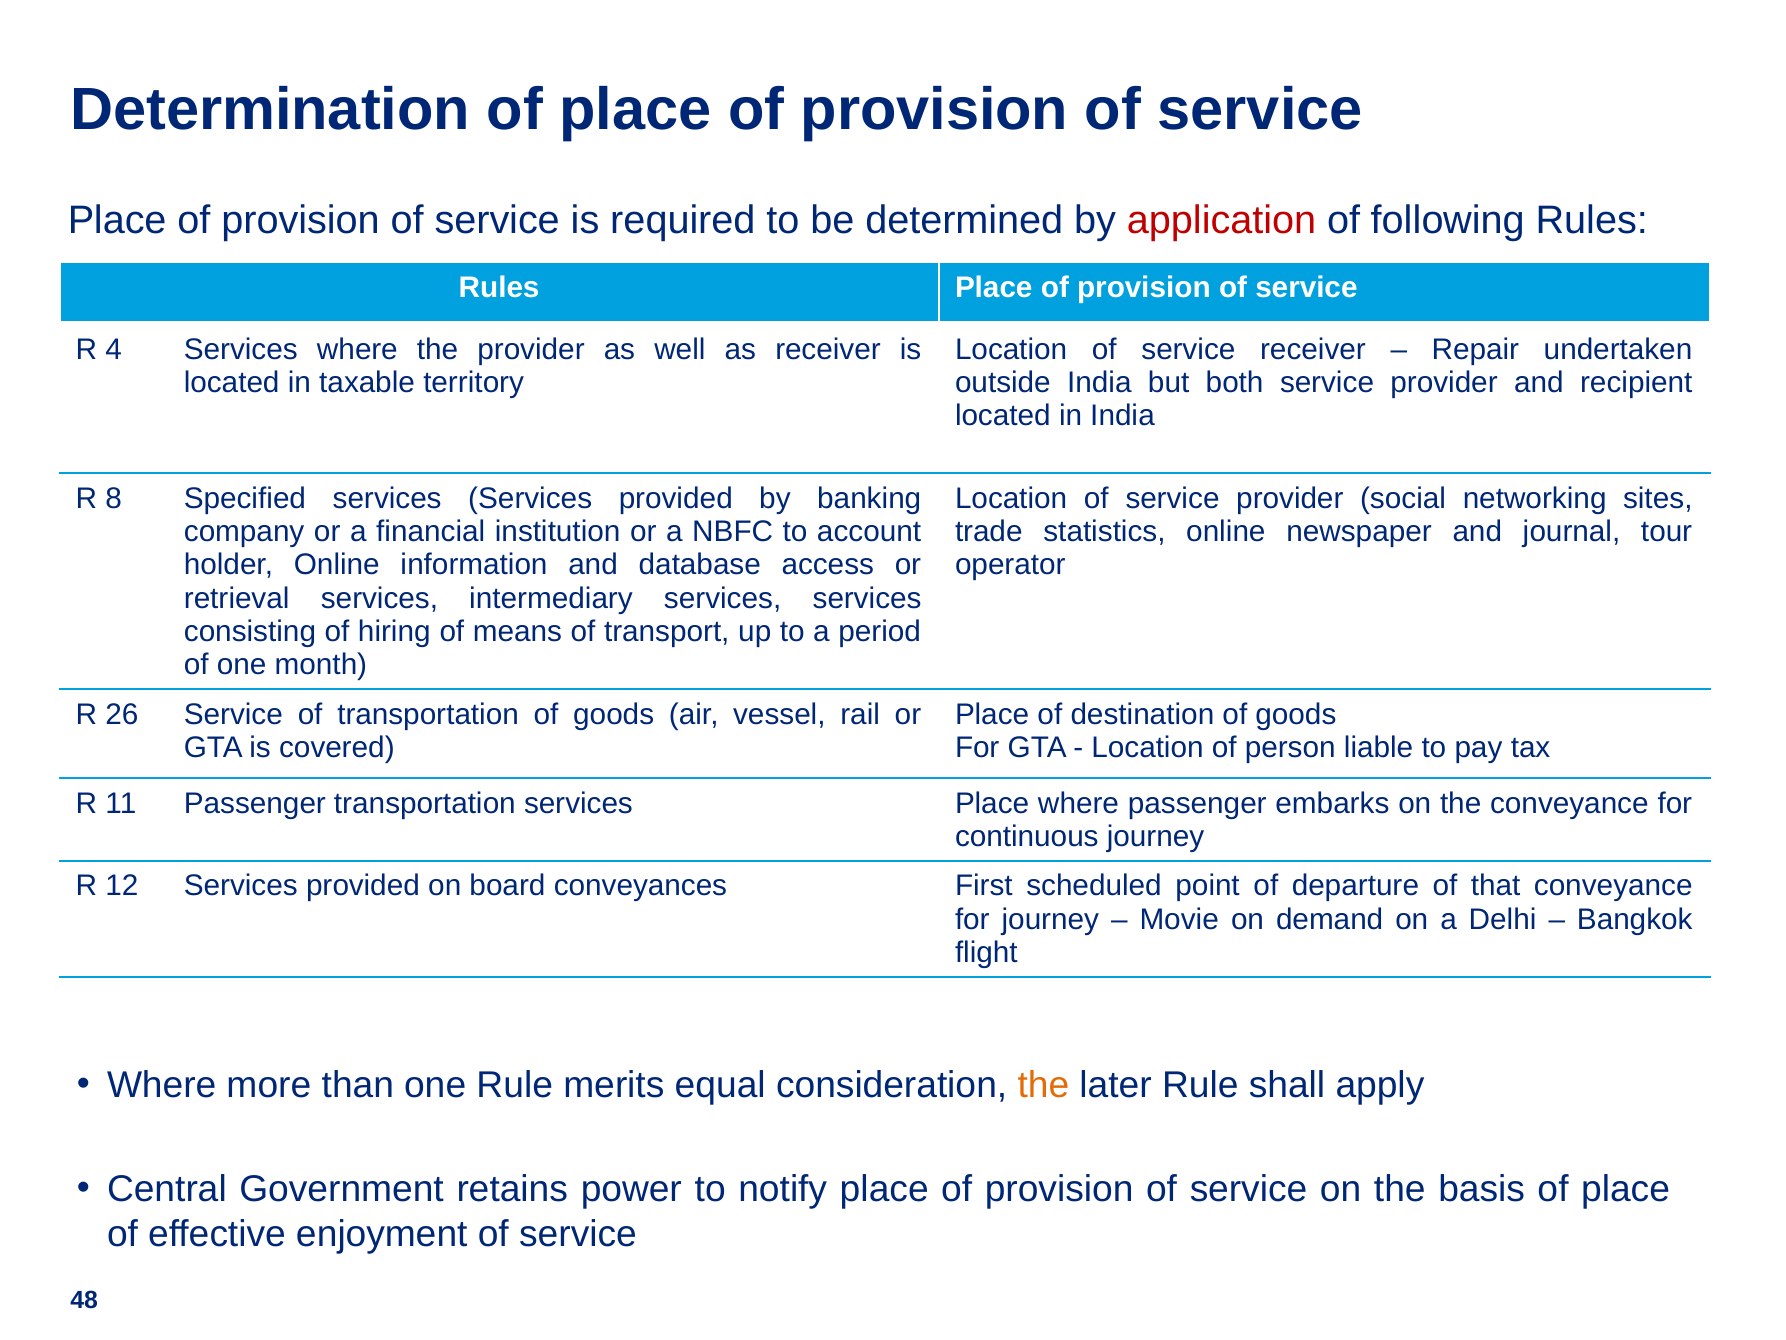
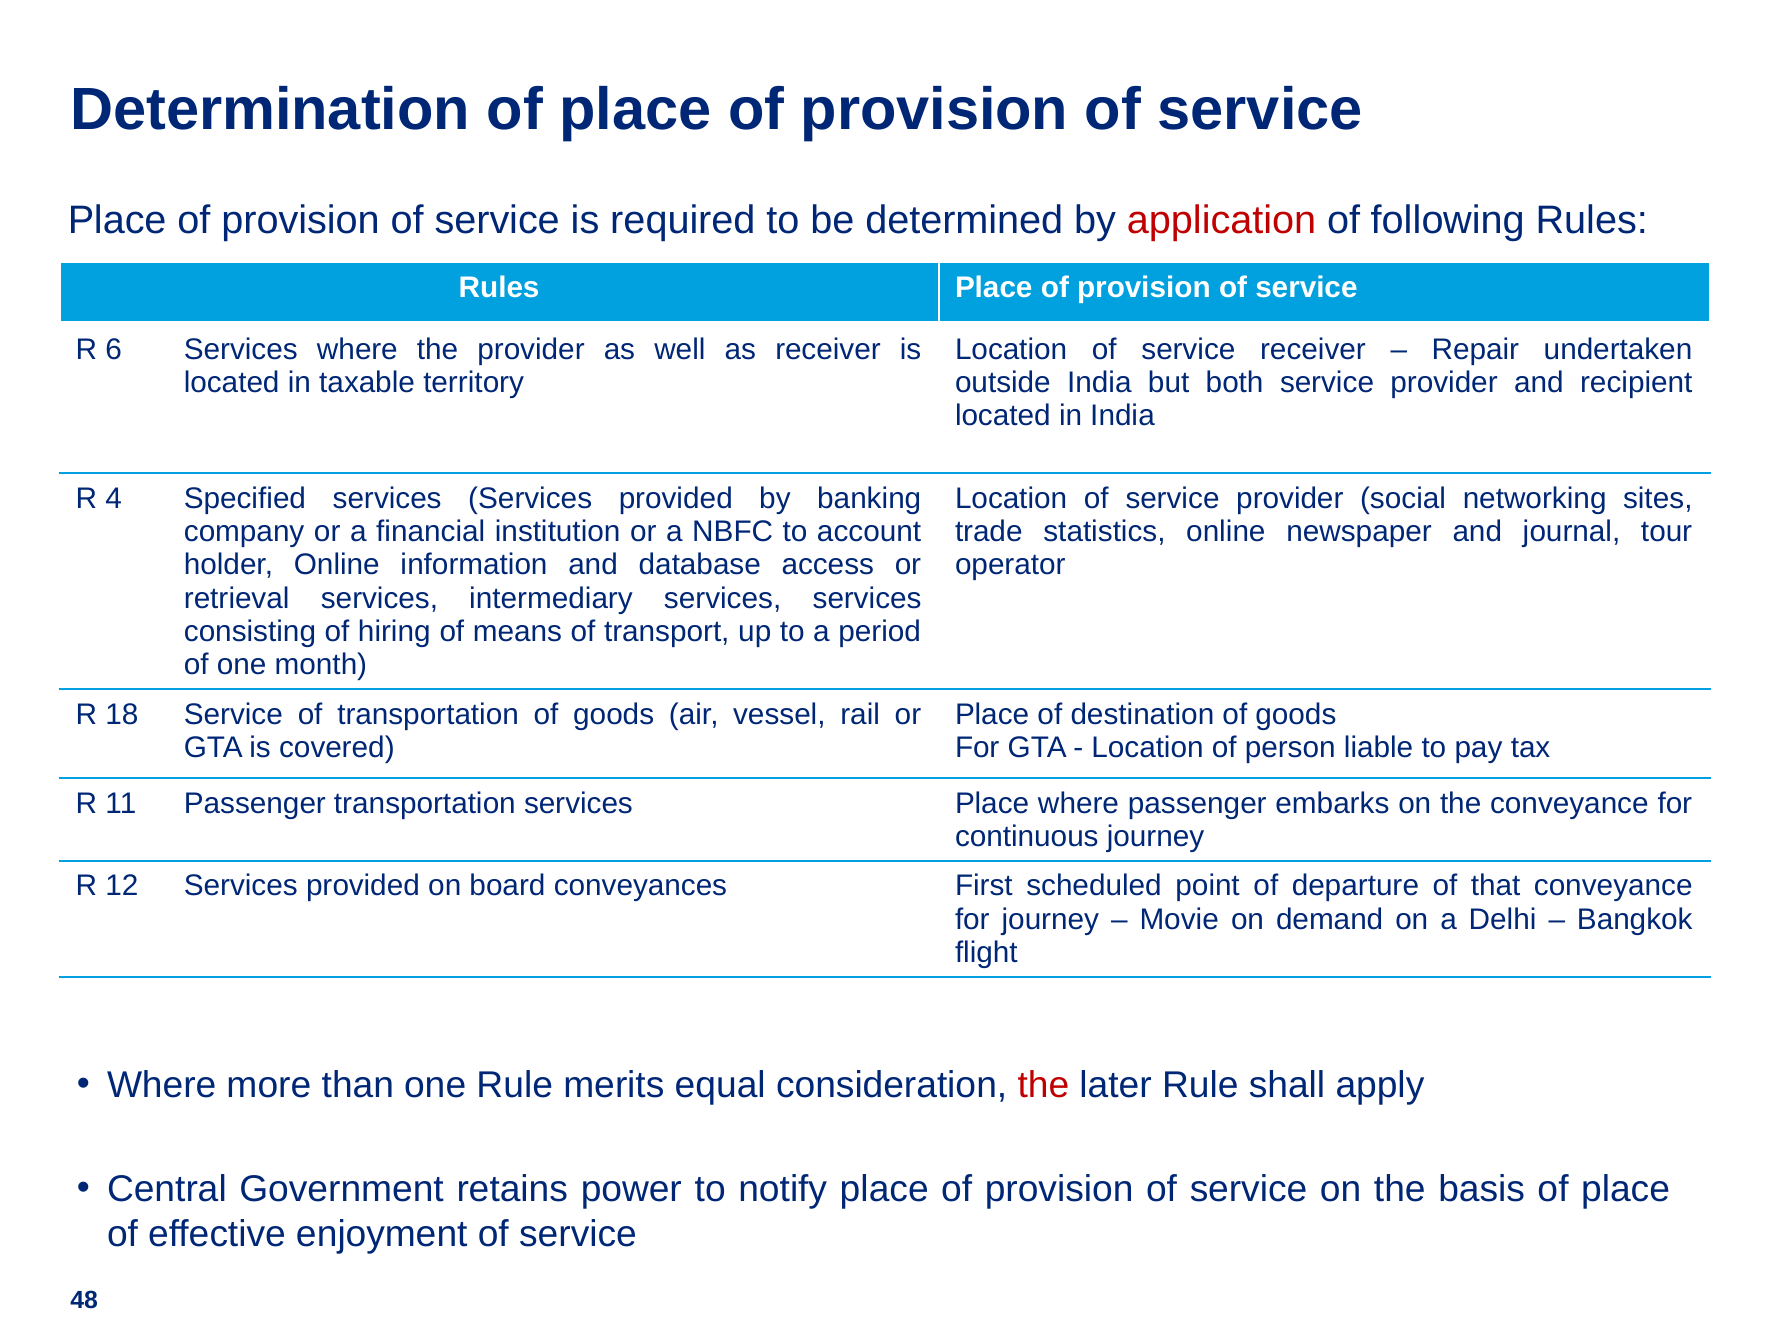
4: 4 -> 6
8: 8 -> 4
26: 26 -> 18
the at (1043, 1085) colour: orange -> red
